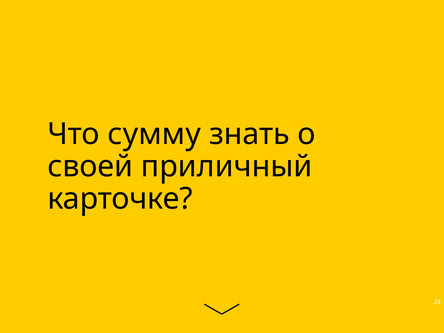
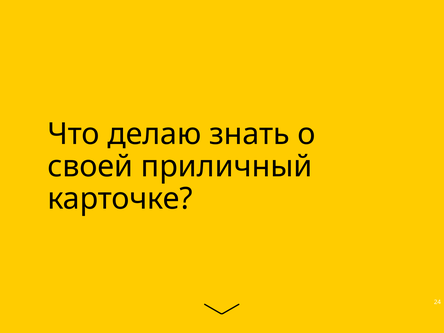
сумму: сумму -> делаю
